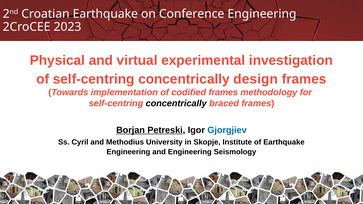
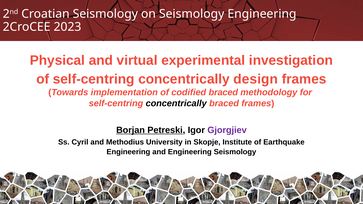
Croatian Earthquake: Earthquake -> Seismology
on Conference: Conference -> Seismology
codified frames: frames -> braced
Gjorgjiev colour: blue -> purple
